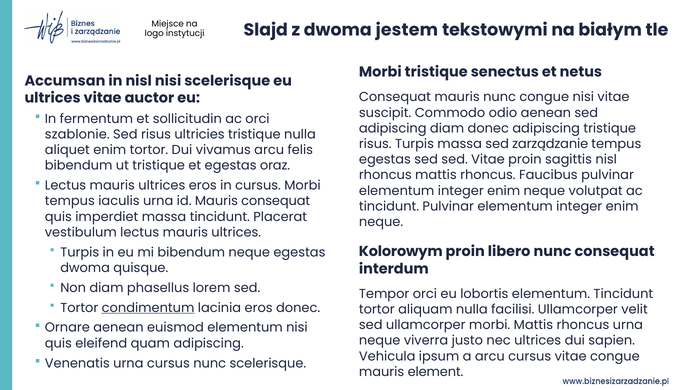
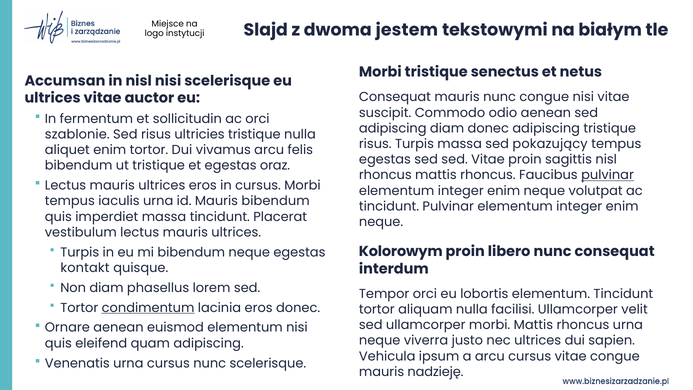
zarządzanie: zarządzanie -> pokazujący
pulvinar at (608, 175) underline: none -> present
Mauris consequat: consequat -> bibendum
dwoma at (85, 268): dwoma -> kontakt
element: element -> nadzieję
